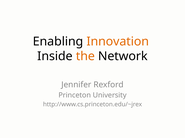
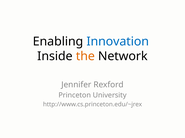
Innovation colour: orange -> blue
